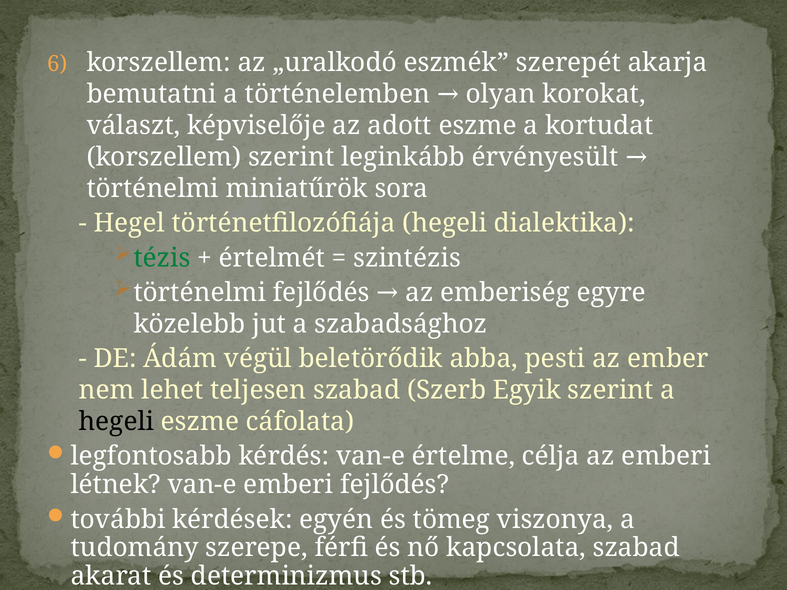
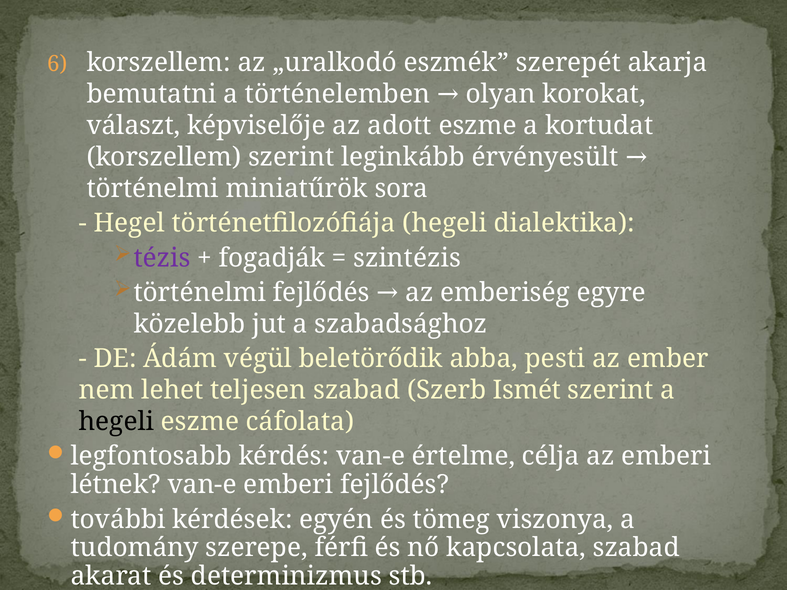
tézis colour: green -> purple
értelmét: értelmét -> fogadják
Egyik: Egyik -> Ismét
